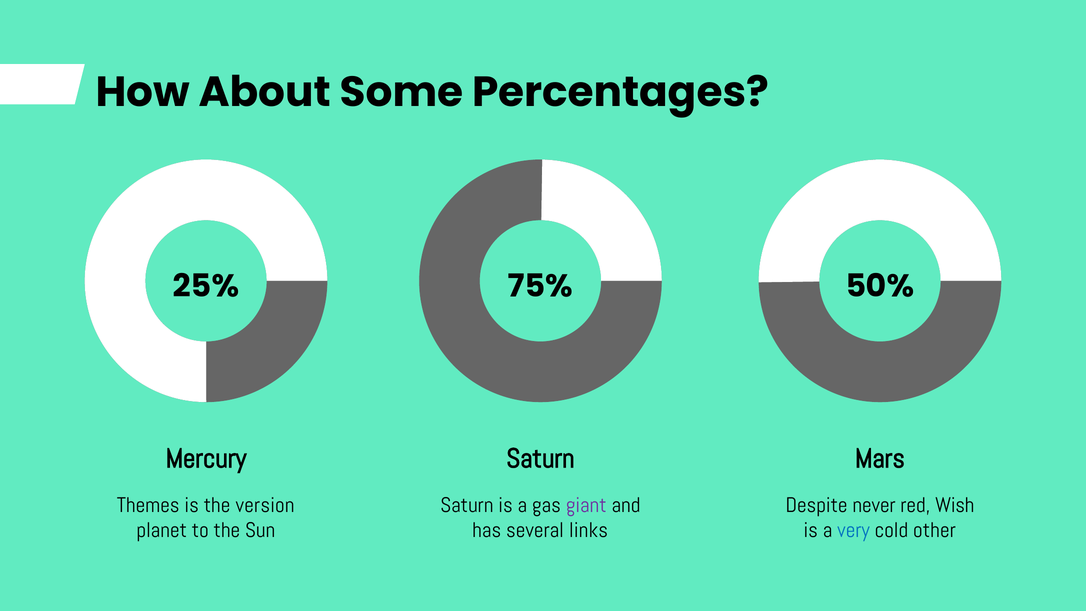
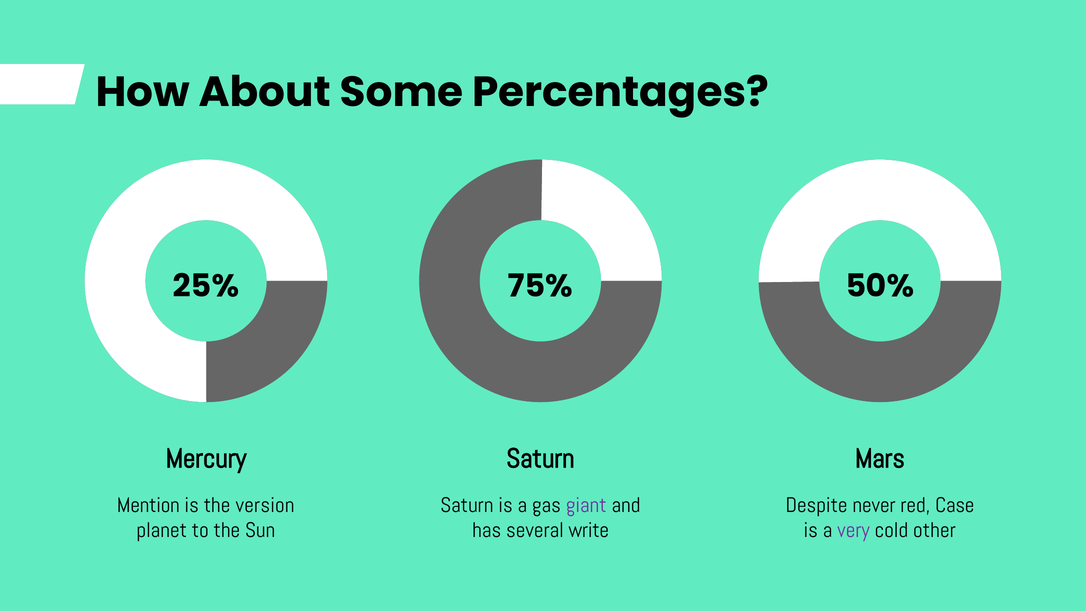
Themes: Themes -> Mention
Wish: Wish -> Case
links: links -> write
very colour: blue -> purple
